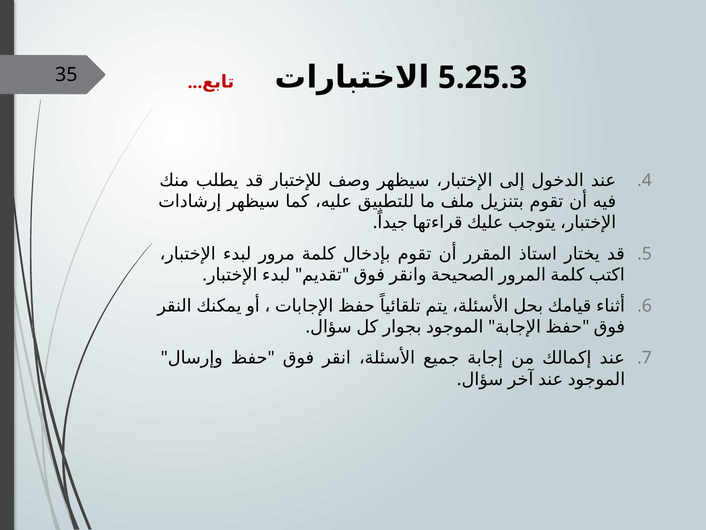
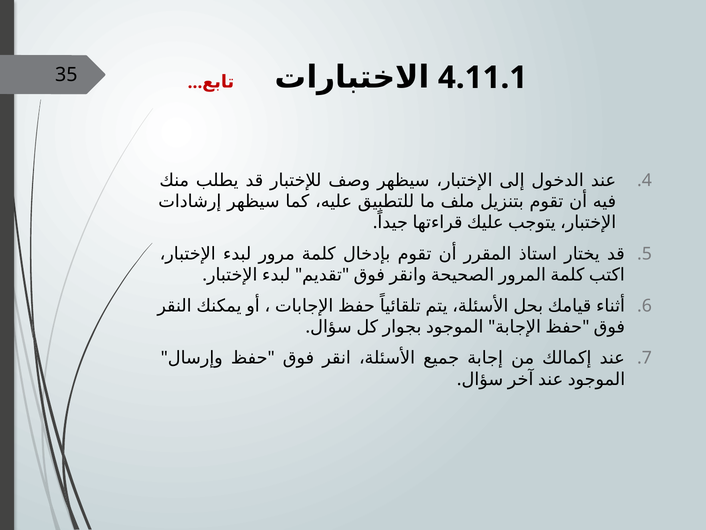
5.25.3: 5.25.3 -> 4.11.1
